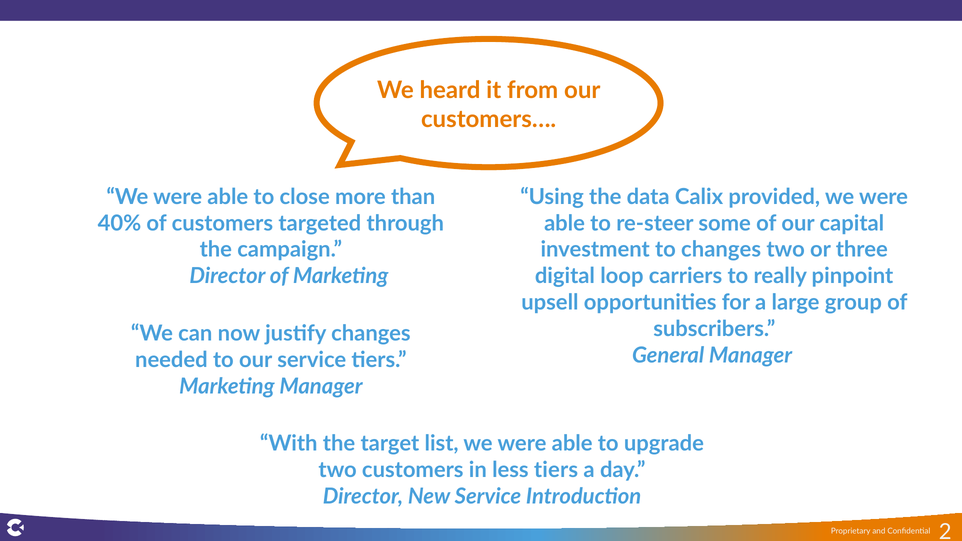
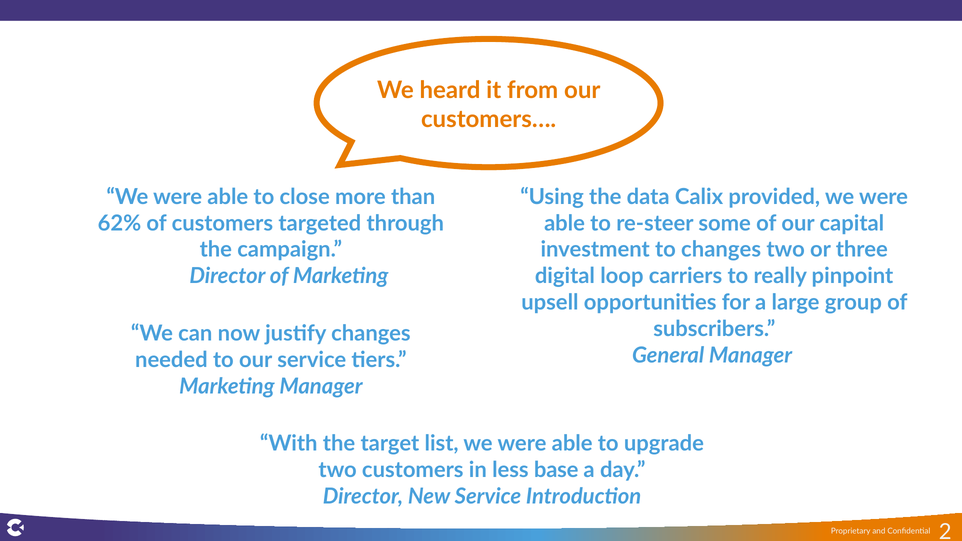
40%: 40% -> 62%
less tiers: tiers -> base
